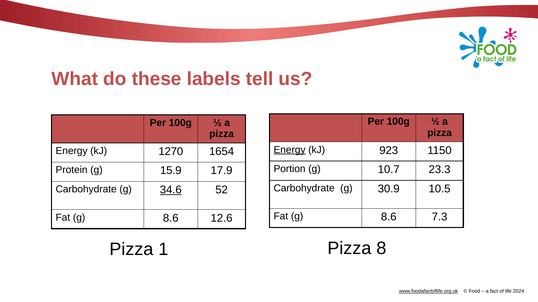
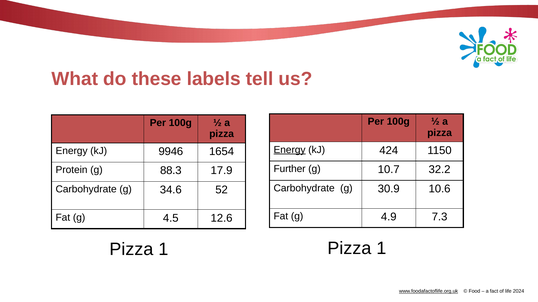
923: 923 -> 424
1270: 1270 -> 9946
Portion: Portion -> Further
23.3: 23.3 -> 32.2
15.9: 15.9 -> 88.3
10.5: 10.5 -> 10.6
34.6 underline: present -> none
8.6 at (389, 217): 8.6 -> 4.9
8.6 at (171, 218): 8.6 -> 4.5
1 Pizza 8: 8 -> 1
